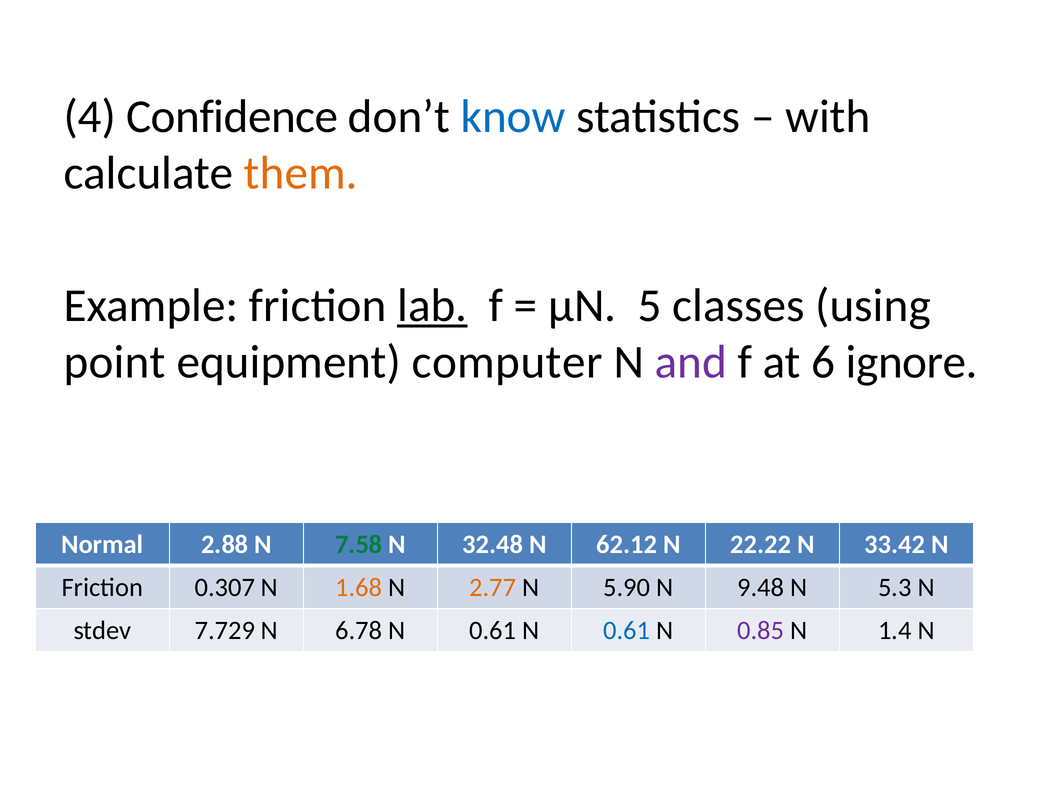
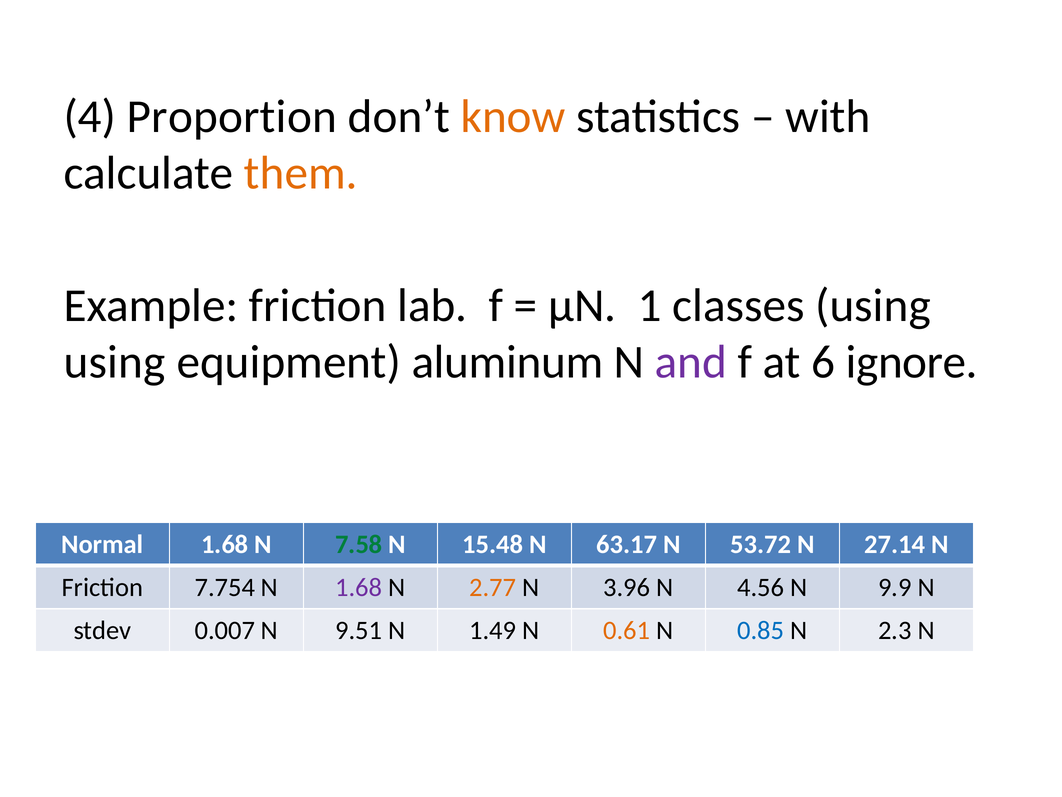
Confidence: Confidence -> Proportion
know colour: blue -> orange
lab underline: present -> none
5: 5 -> 1
point at (115, 362): point -> using
computer: computer -> aluminum
Normal 2.88: 2.88 -> 1.68
32.48: 32.48 -> 15.48
62.12: 62.12 -> 63.17
22.22: 22.22 -> 53.72
33.42: 33.42 -> 27.14
0.307: 0.307 -> 7.754
1.68 at (359, 587) colour: orange -> purple
5.90: 5.90 -> 3.96
9.48: 9.48 -> 4.56
5.3: 5.3 -> 9.9
7.729: 7.729 -> 0.007
6.78: 6.78 -> 9.51
0.61 at (493, 630): 0.61 -> 1.49
0.61 at (627, 630) colour: blue -> orange
0.85 colour: purple -> blue
1.4: 1.4 -> 2.3
